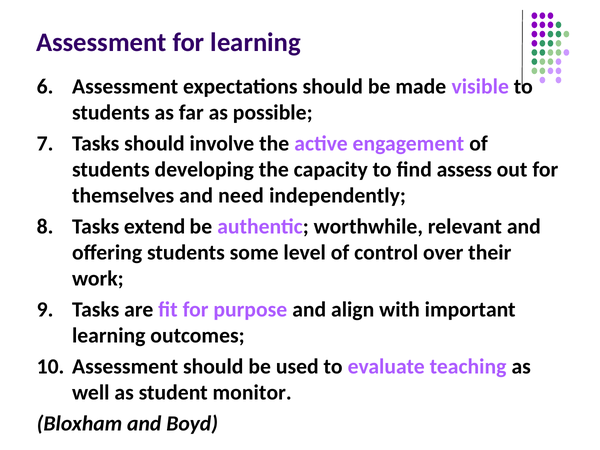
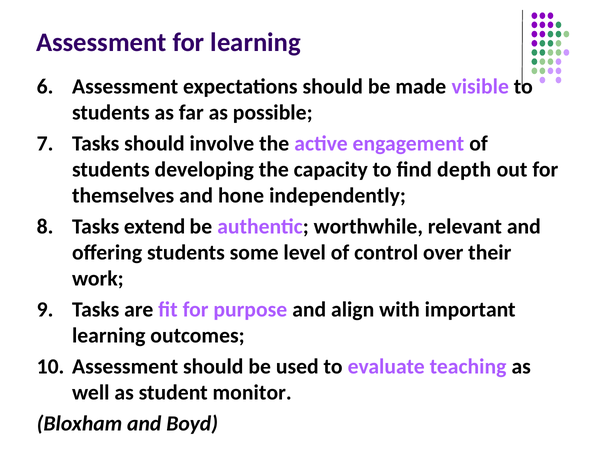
assess: assess -> depth
need: need -> hone
